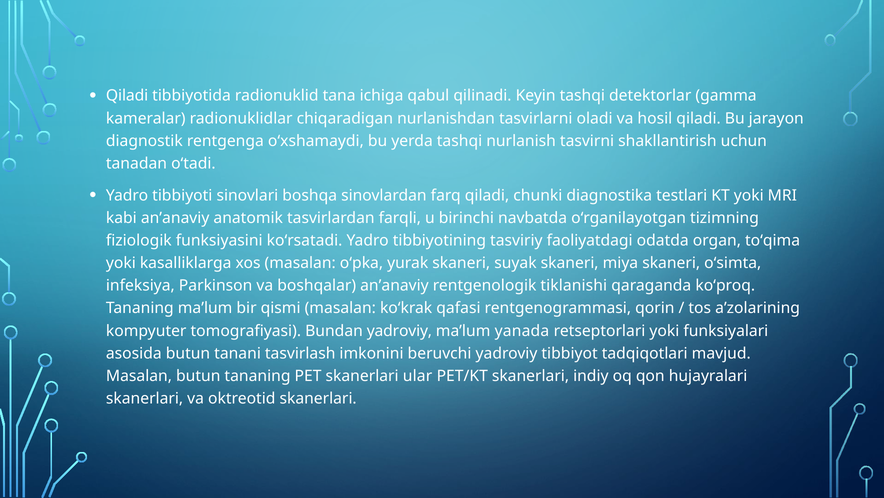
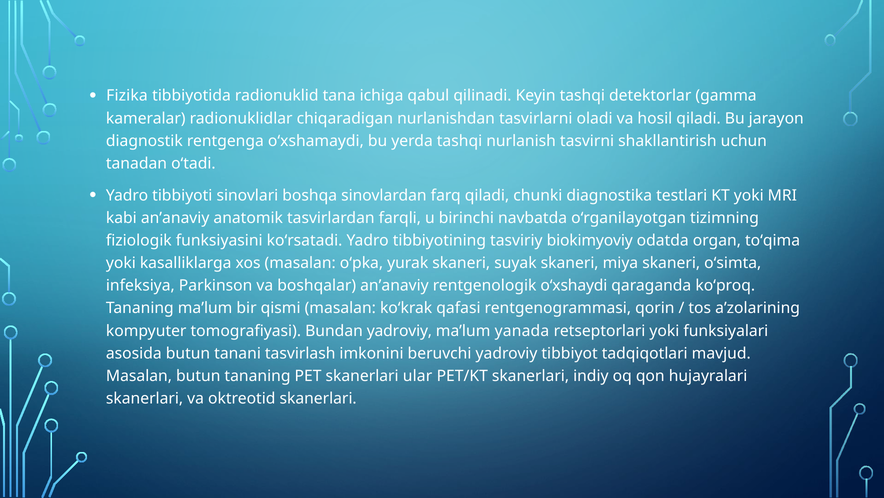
Qiladi at (127, 96): Qiladi -> Fizika
faoliyatdagi: faoliyatdagi -> biokimyoviy
tiklanishi: tiklanishi -> oʻxshaydi
